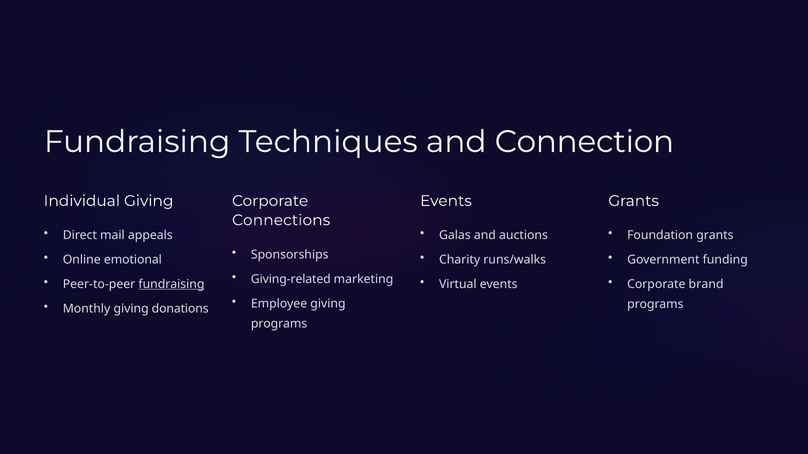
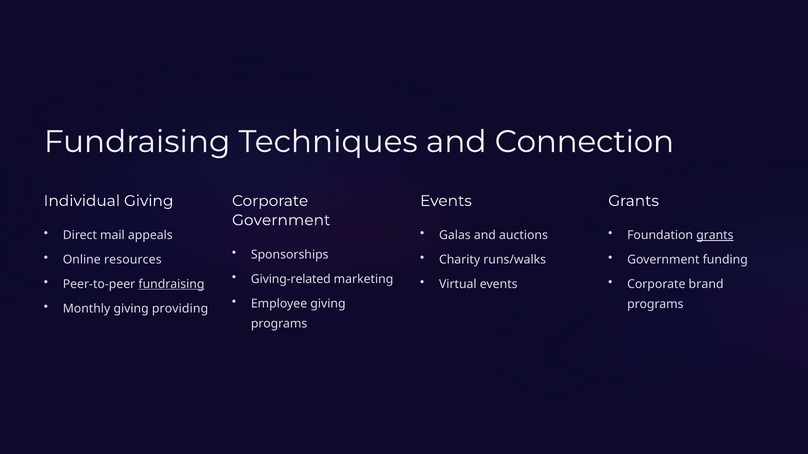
Connections at (281, 220): Connections -> Government
grants at (715, 236) underline: none -> present
emotional: emotional -> resources
donations: donations -> providing
